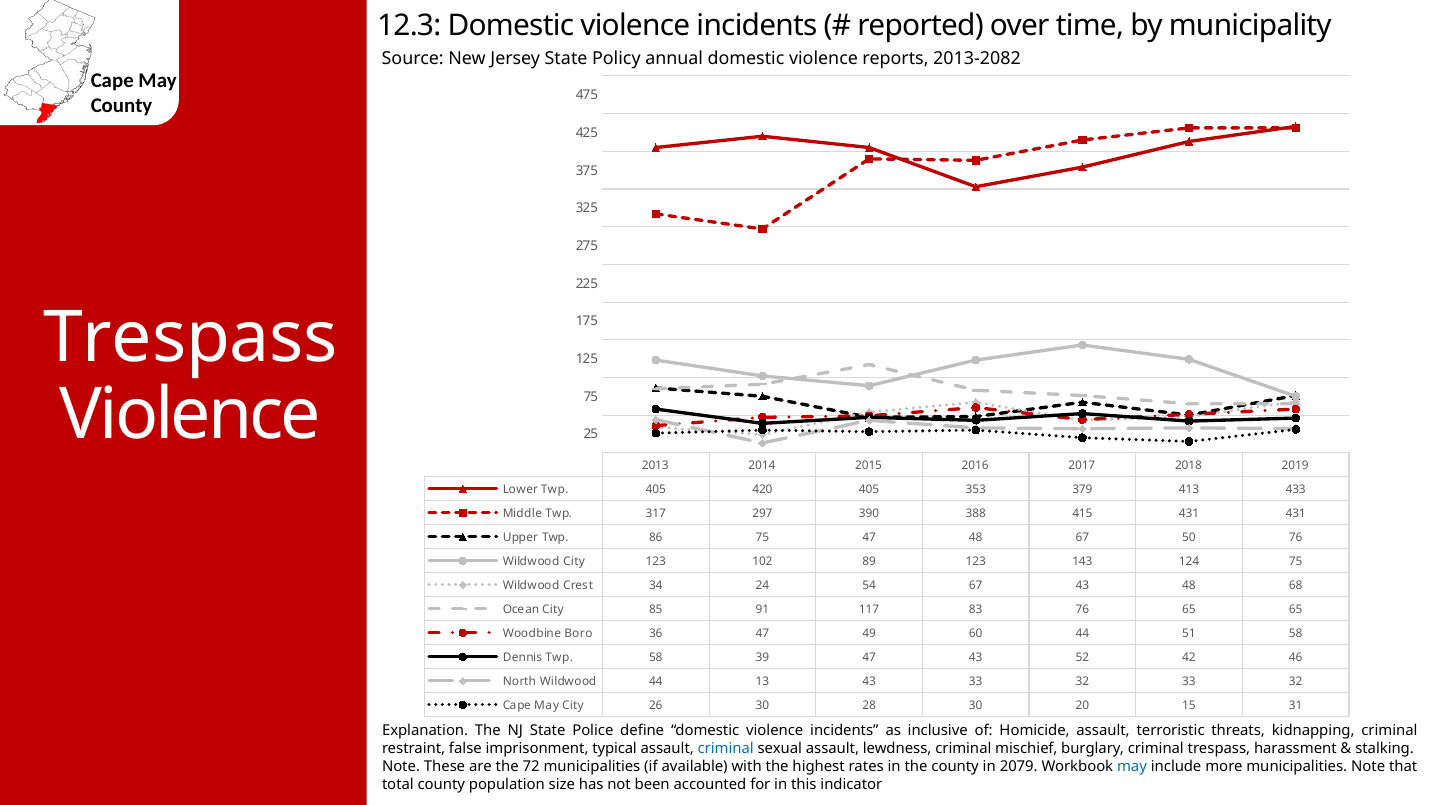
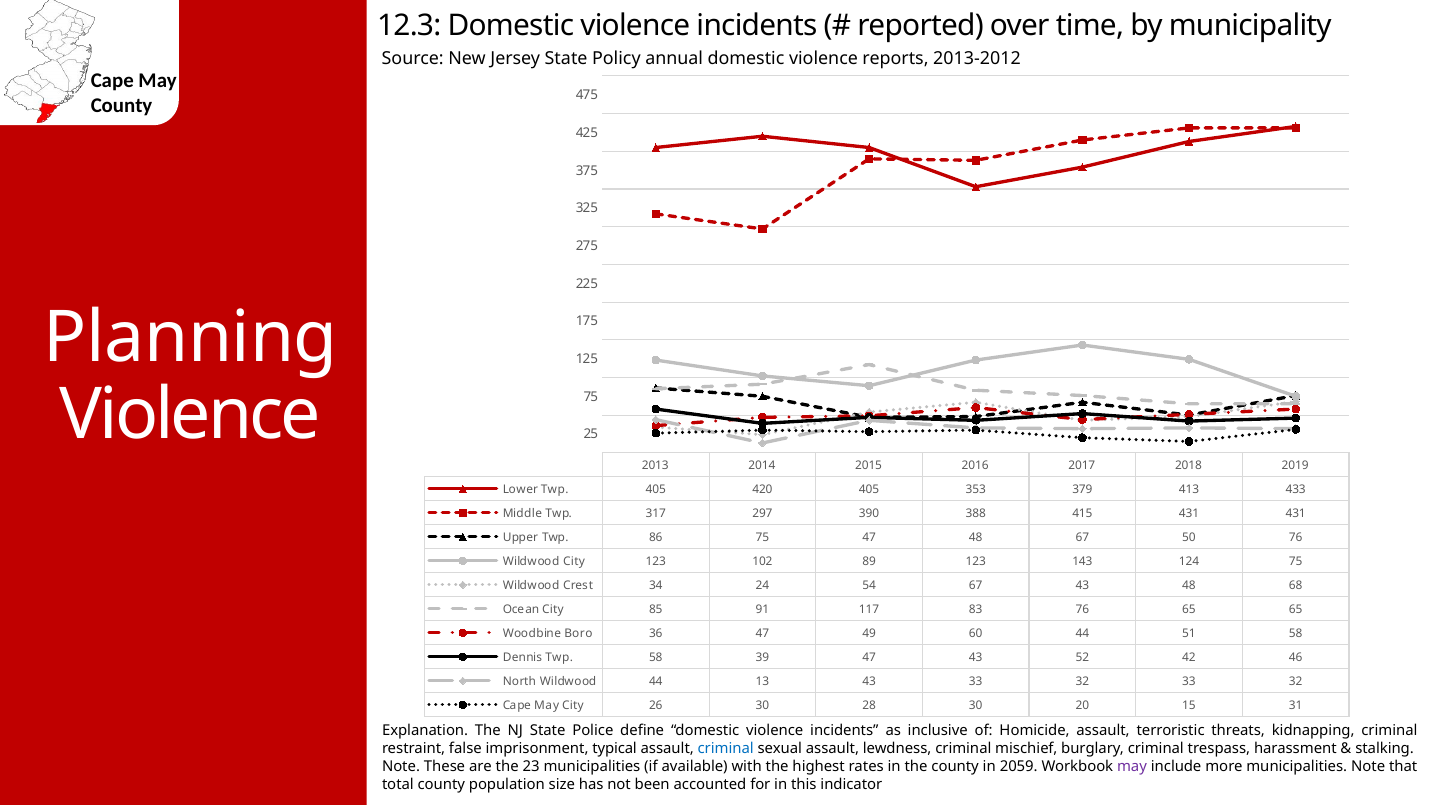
2013-2082: 2013-2082 -> 2013-2012
Trespass at (191, 338): Trespass -> Planning
72: 72 -> 23
2079: 2079 -> 2059
may at (1132, 767) colour: blue -> purple
